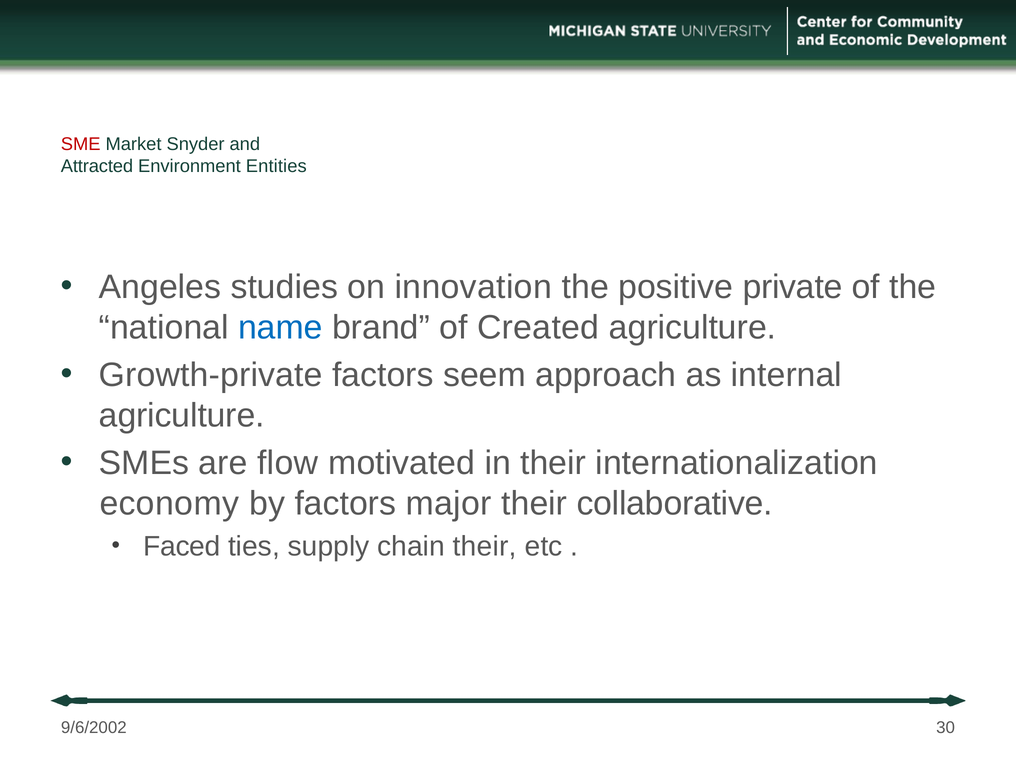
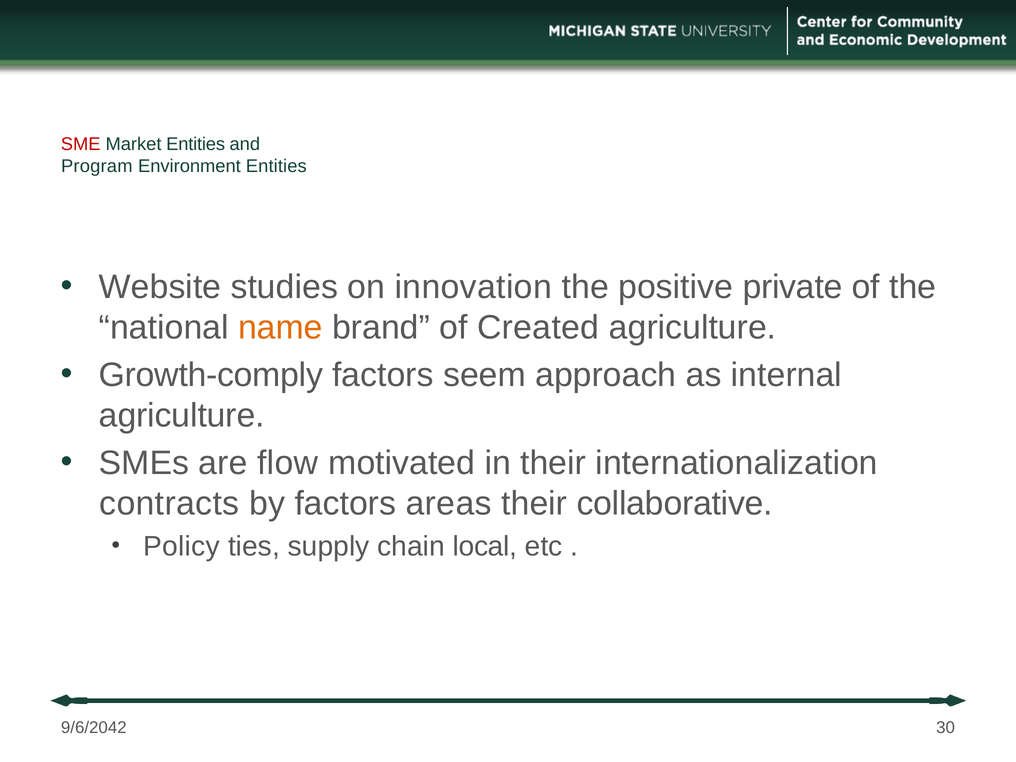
Market Snyder: Snyder -> Entities
Attracted: Attracted -> Program
Angeles: Angeles -> Website
name colour: blue -> orange
Growth-private: Growth-private -> Growth-comply
economy: economy -> contracts
major: major -> areas
Faced: Faced -> Policy
chain their: their -> local
9/6/2002: 9/6/2002 -> 9/6/2042
